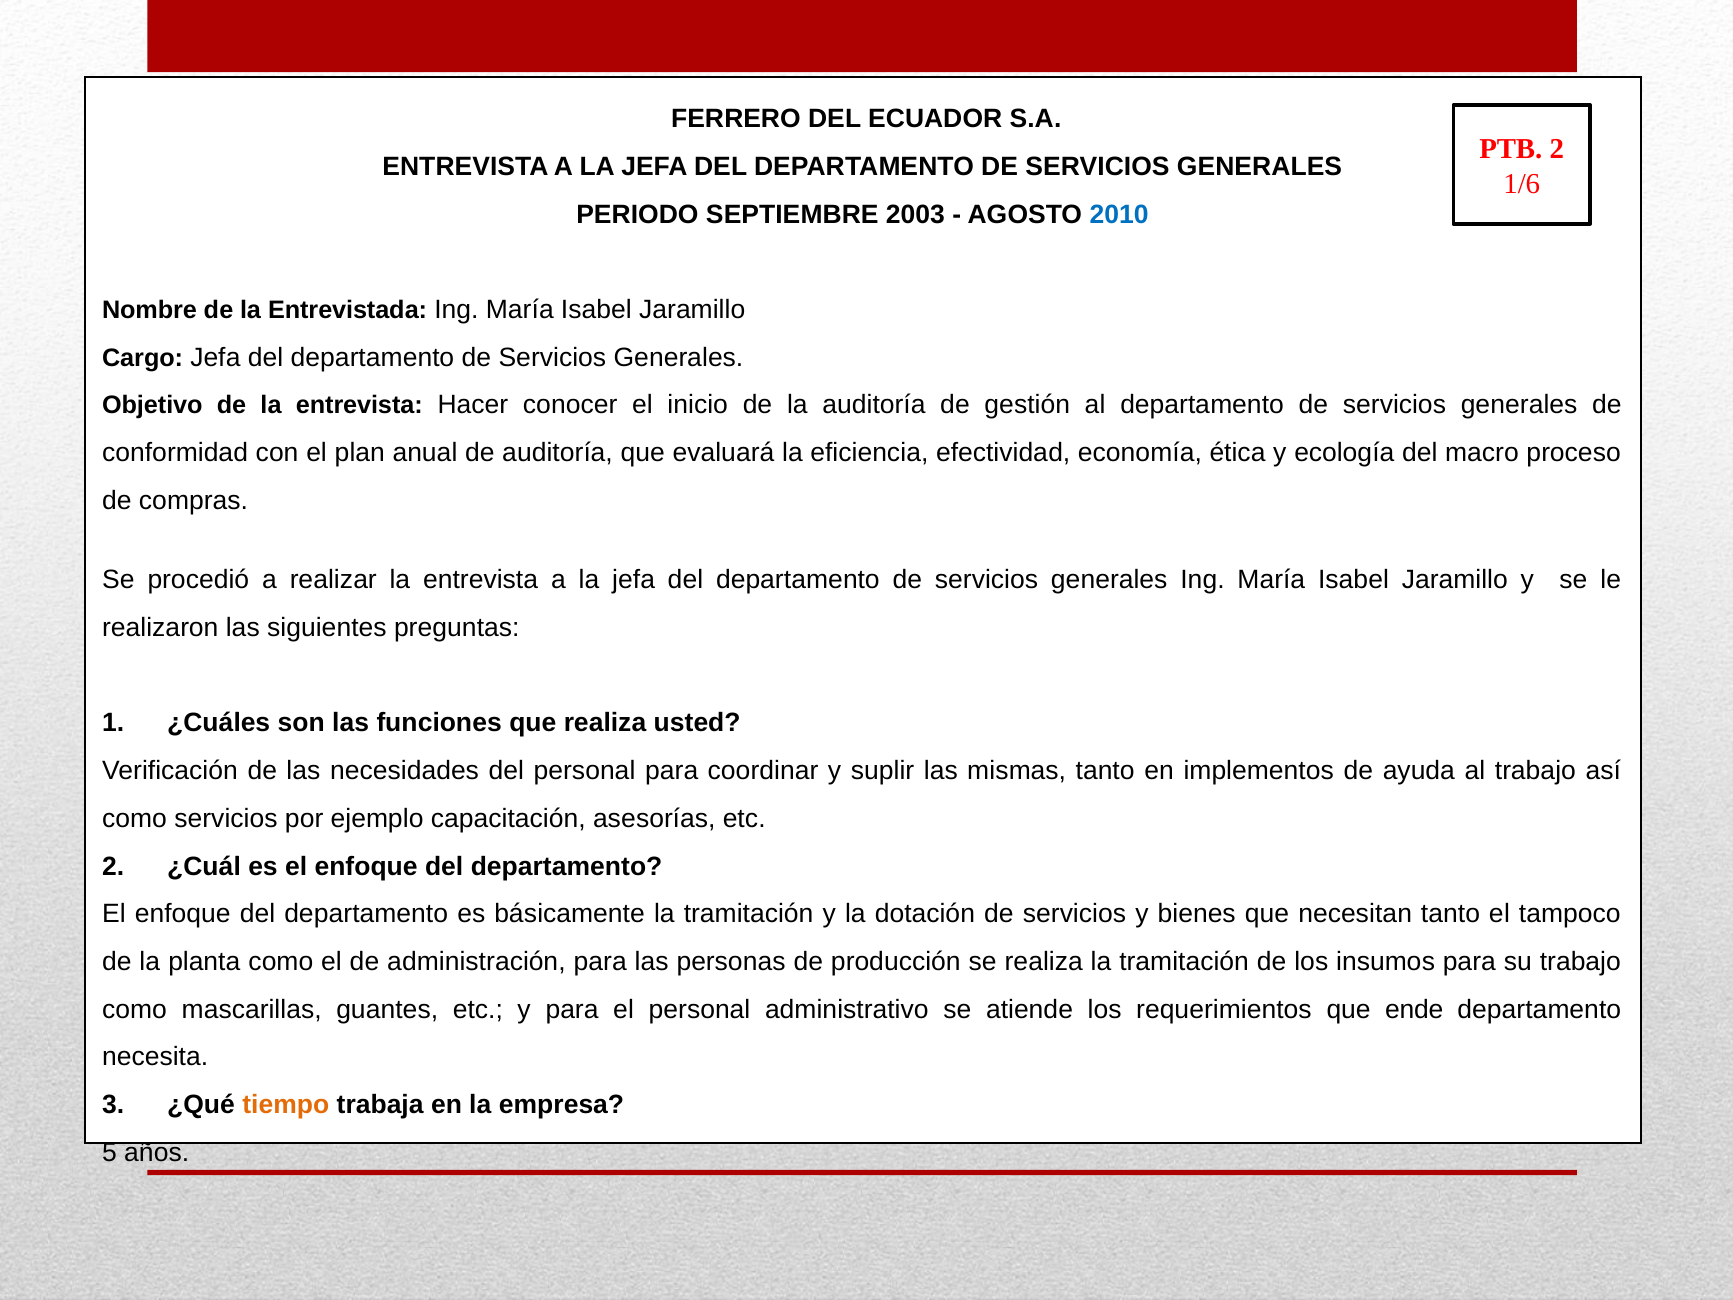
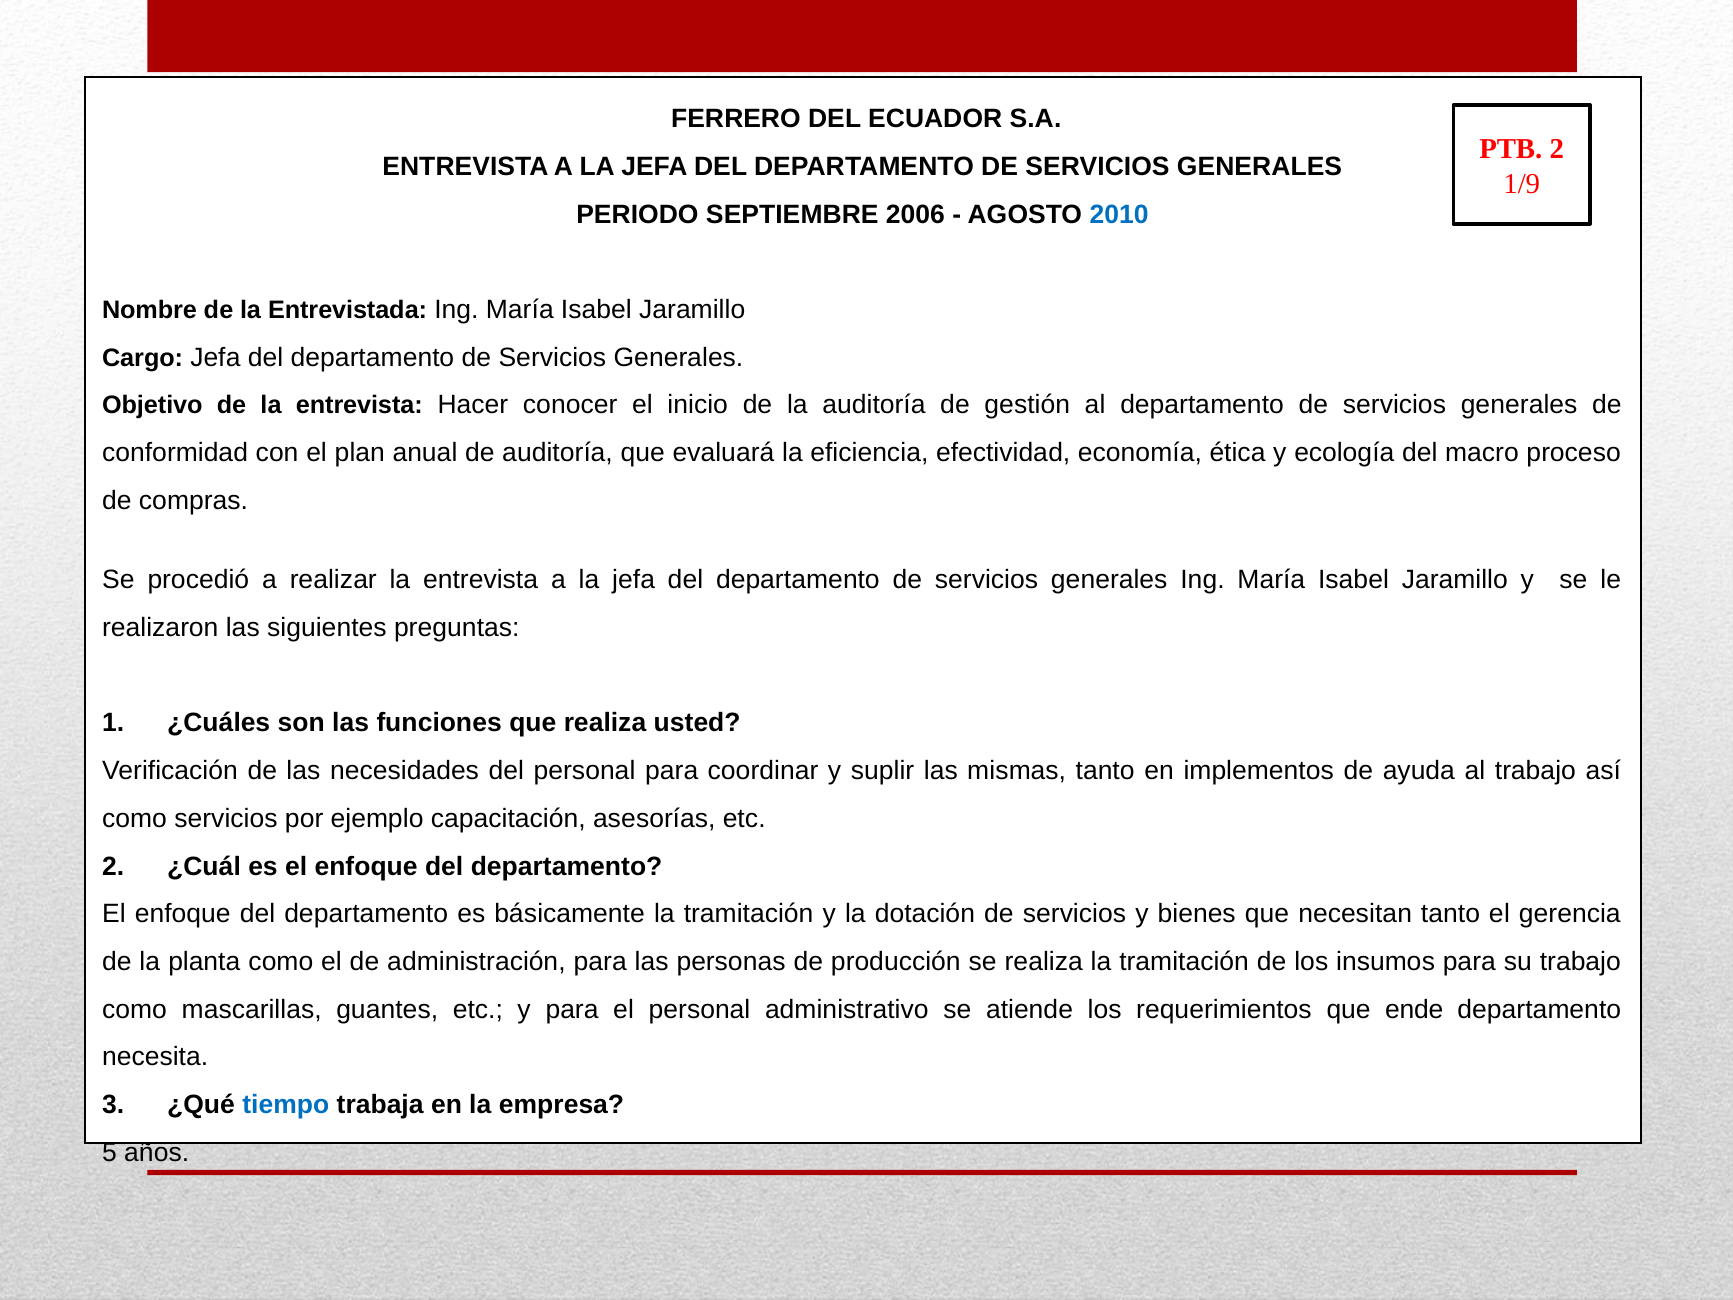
1/6: 1/6 -> 1/9
2003: 2003 -> 2006
tampoco: tampoco -> gerencia
tiempo colour: orange -> blue
